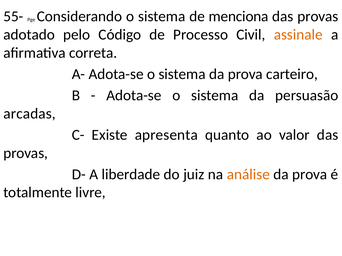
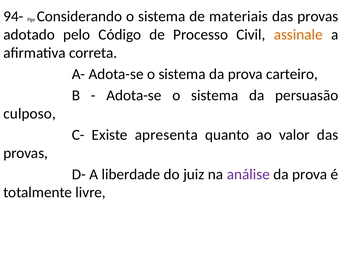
55-: 55- -> 94-
menciona: menciona -> materiais
arcadas: arcadas -> culposo
análise colour: orange -> purple
